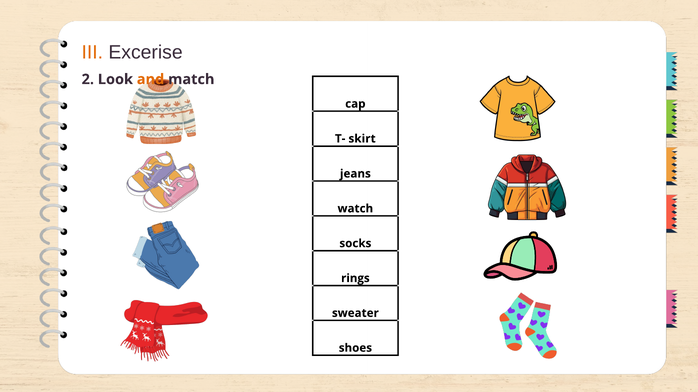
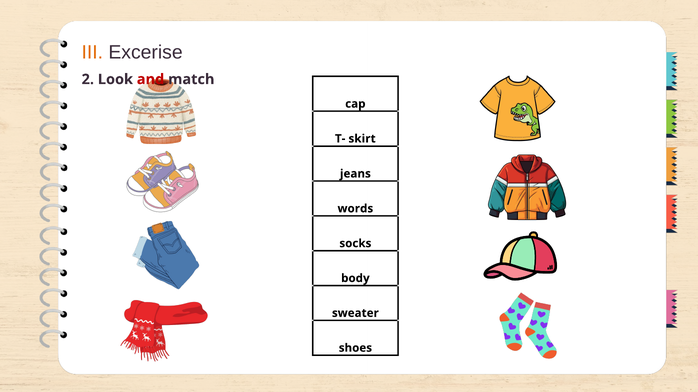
and colour: orange -> red
watch: watch -> words
rings: rings -> body
